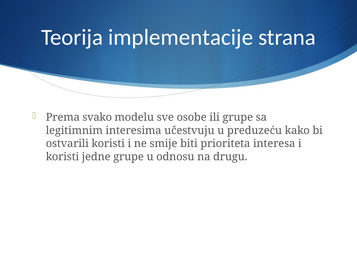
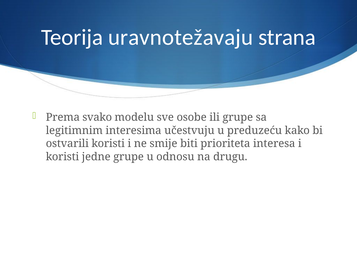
implementacije: implementacije -> uravnotežavaju
